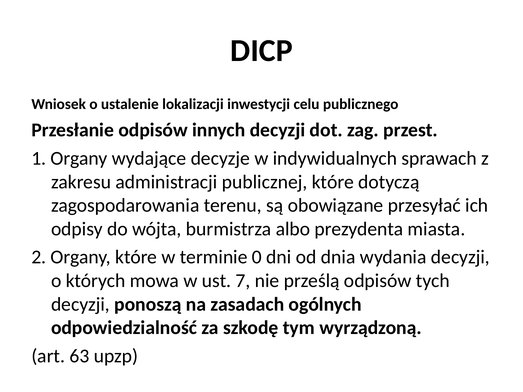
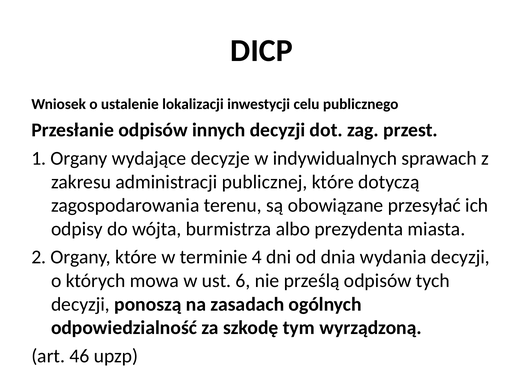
0: 0 -> 4
7: 7 -> 6
63: 63 -> 46
